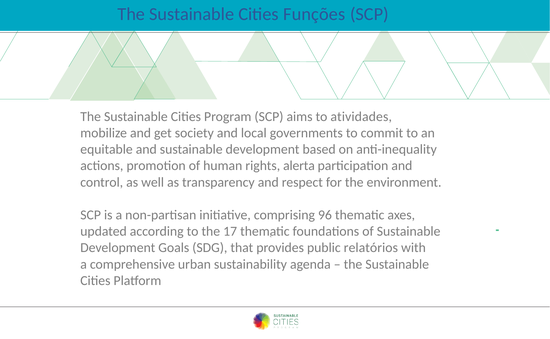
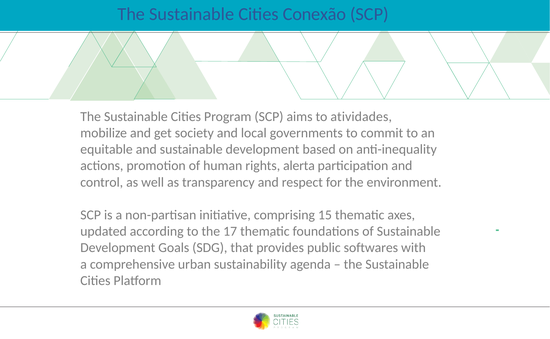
Funções: Funções -> Conexão
96: 96 -> 15
relatórios: relatórios -> softwares
